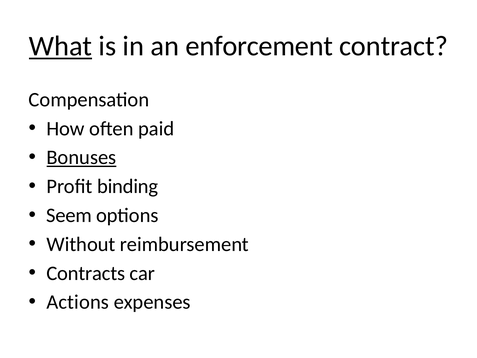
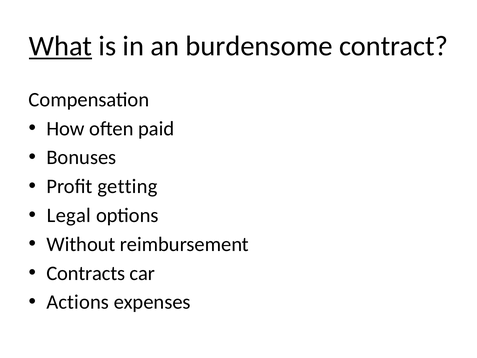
enforcement: enforcement -> burdensome
Bonuses underline: present -> none
binding: binding -> getting
Seem: Seem -> Legal
